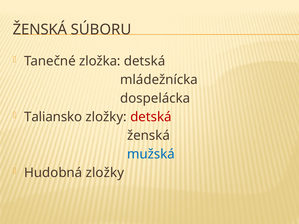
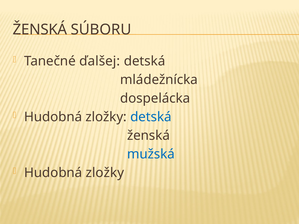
zložka: zložka -> ďalšej
Taliansko at (53, 117): Taliansko -> Hudobná
detská at (151, 117) colour: red -> blue
